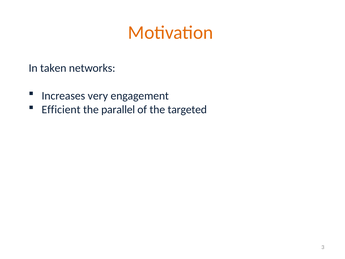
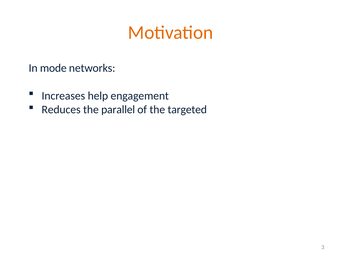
taken: taken -> mode
very: very -> help
Efficient: Efficient -> Reduces
